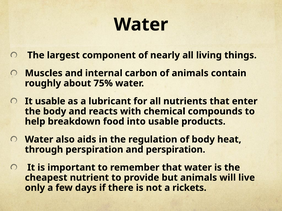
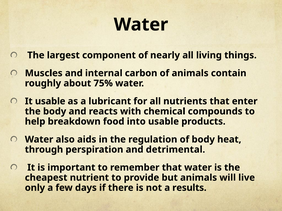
and perspiration: perspiration -> detrimental
rickets: rickets -> results
